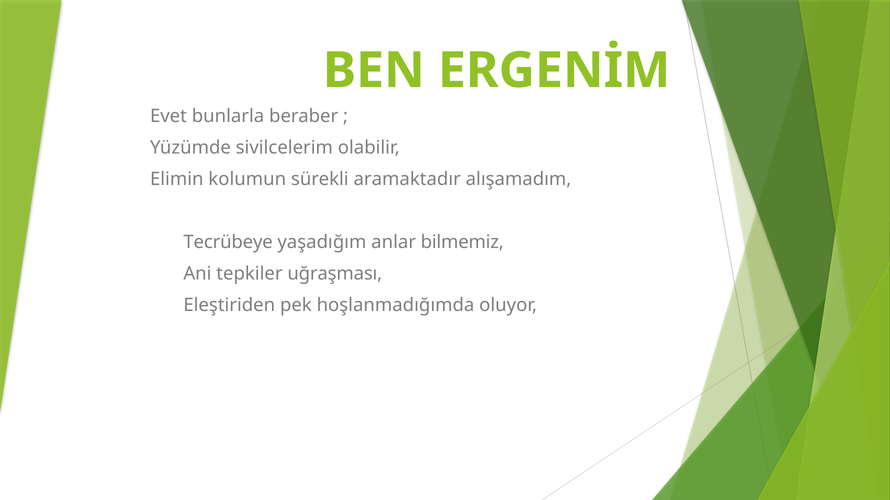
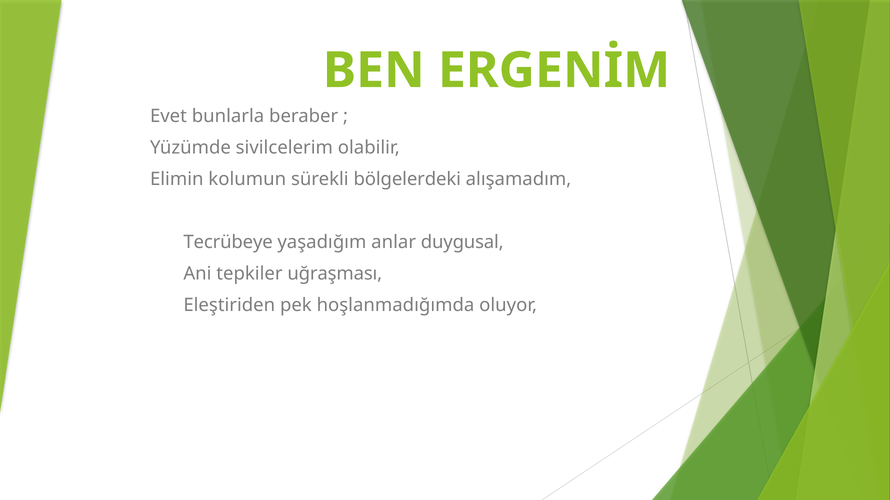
aramaktadır: aramaktadır -> bölgelerdeki
bilmemiz: bilmemiz -> duygusal
